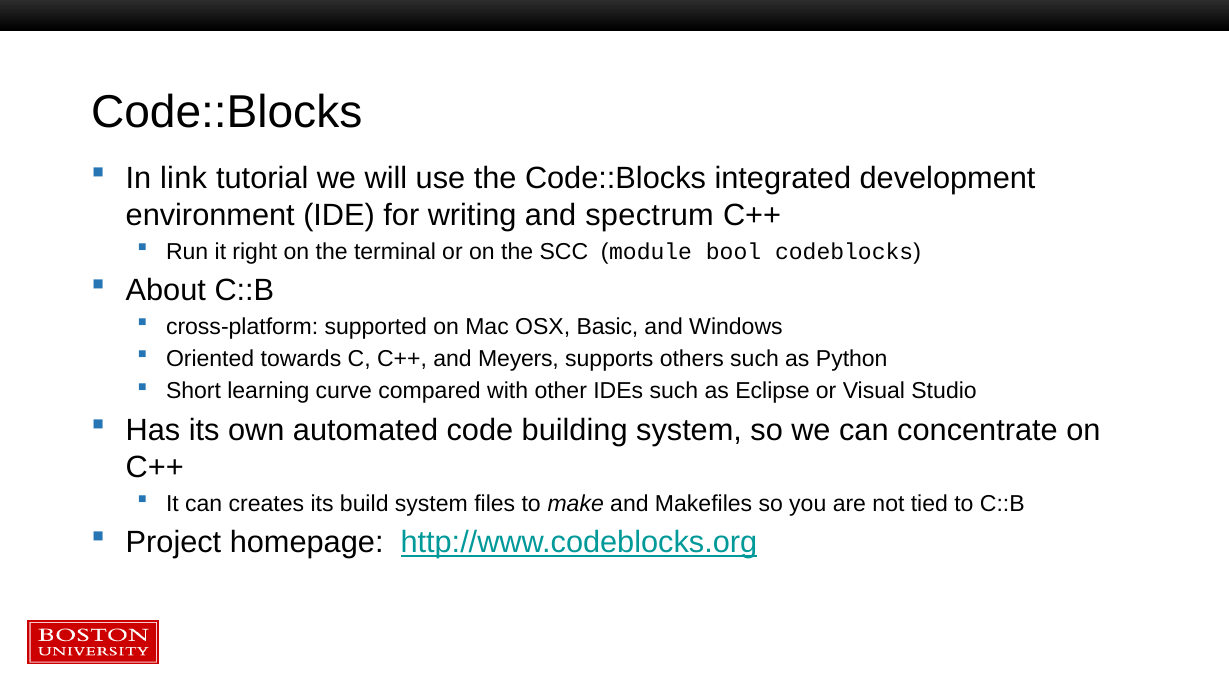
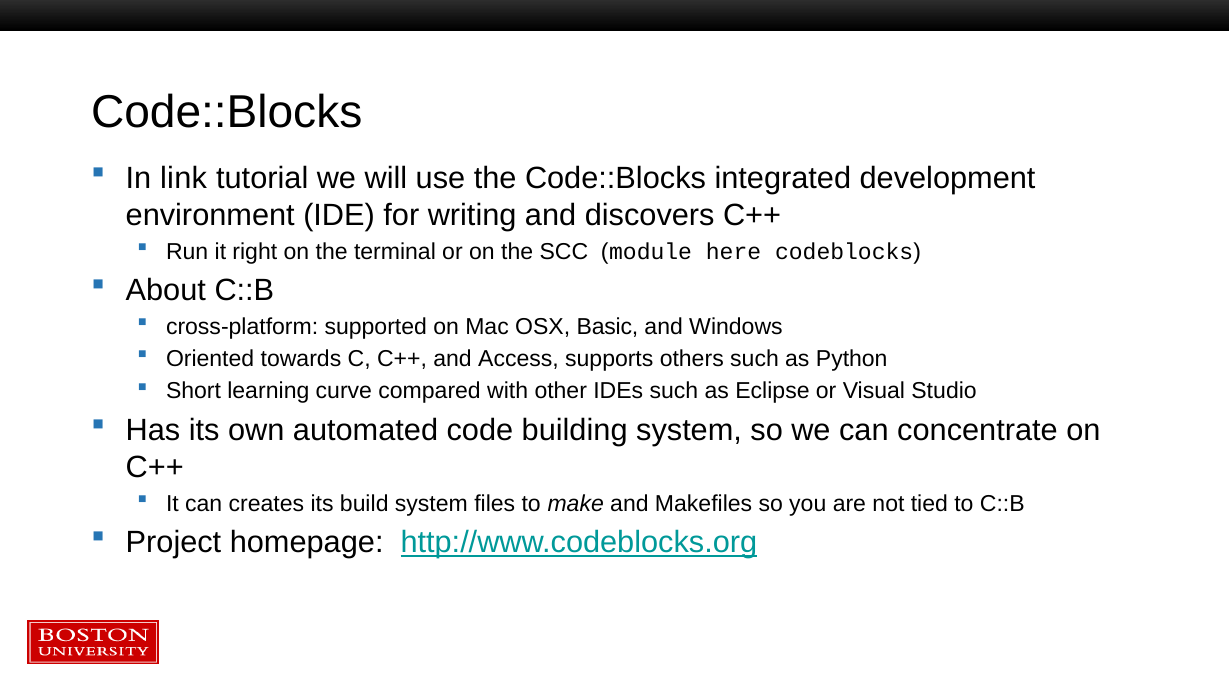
spectrum: spectrum -> discovers
bool: bool -> here
Meyers: Meyers -> Access
